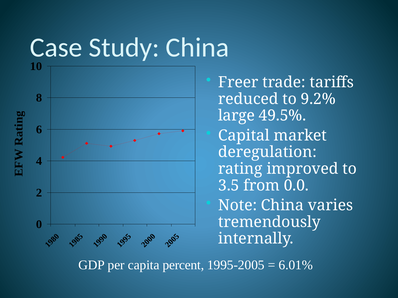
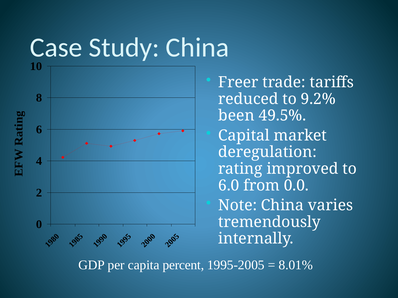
large: large -> been
3.5: 3.5 -> 6.0
6.01%: 6.01% -> 8.01%
